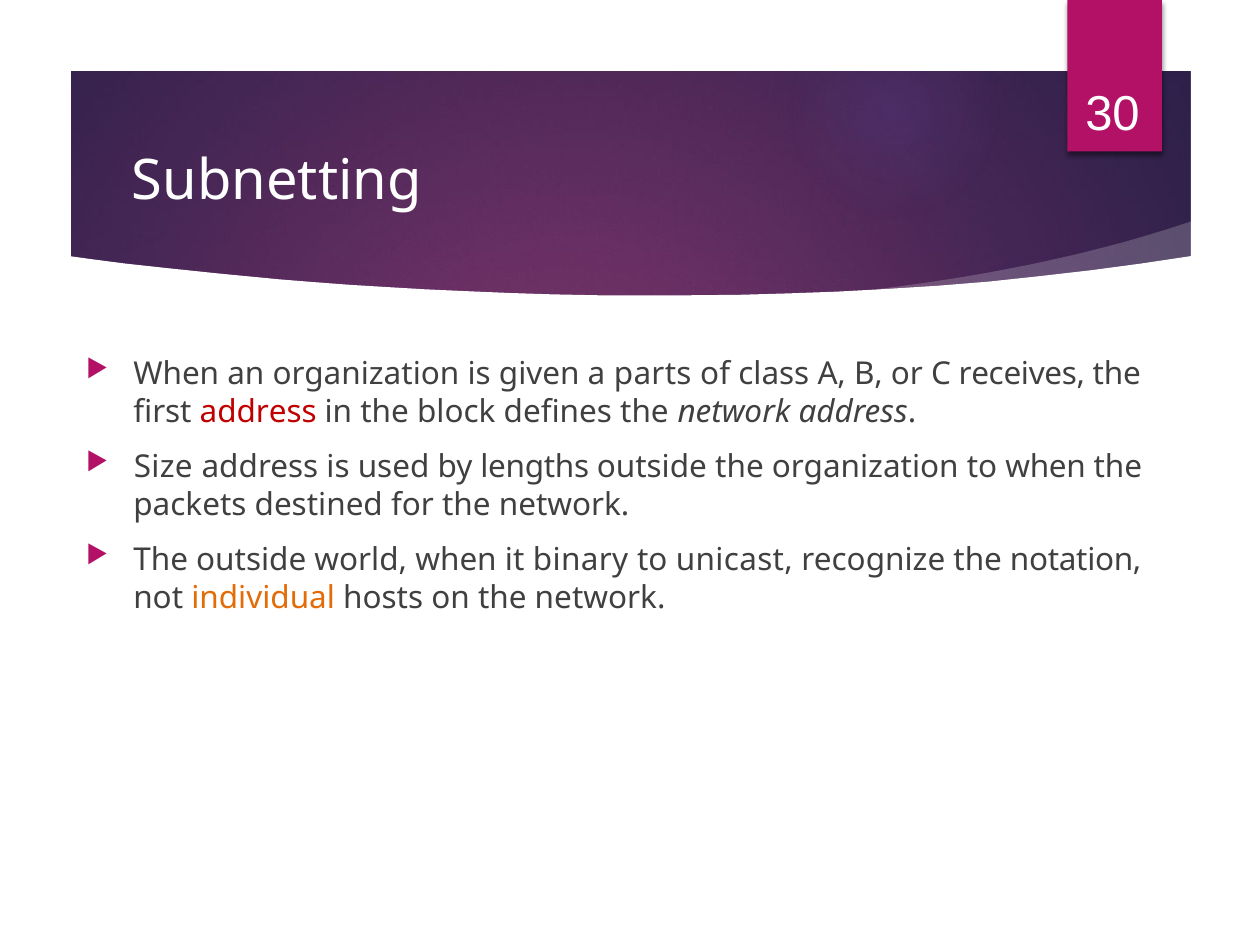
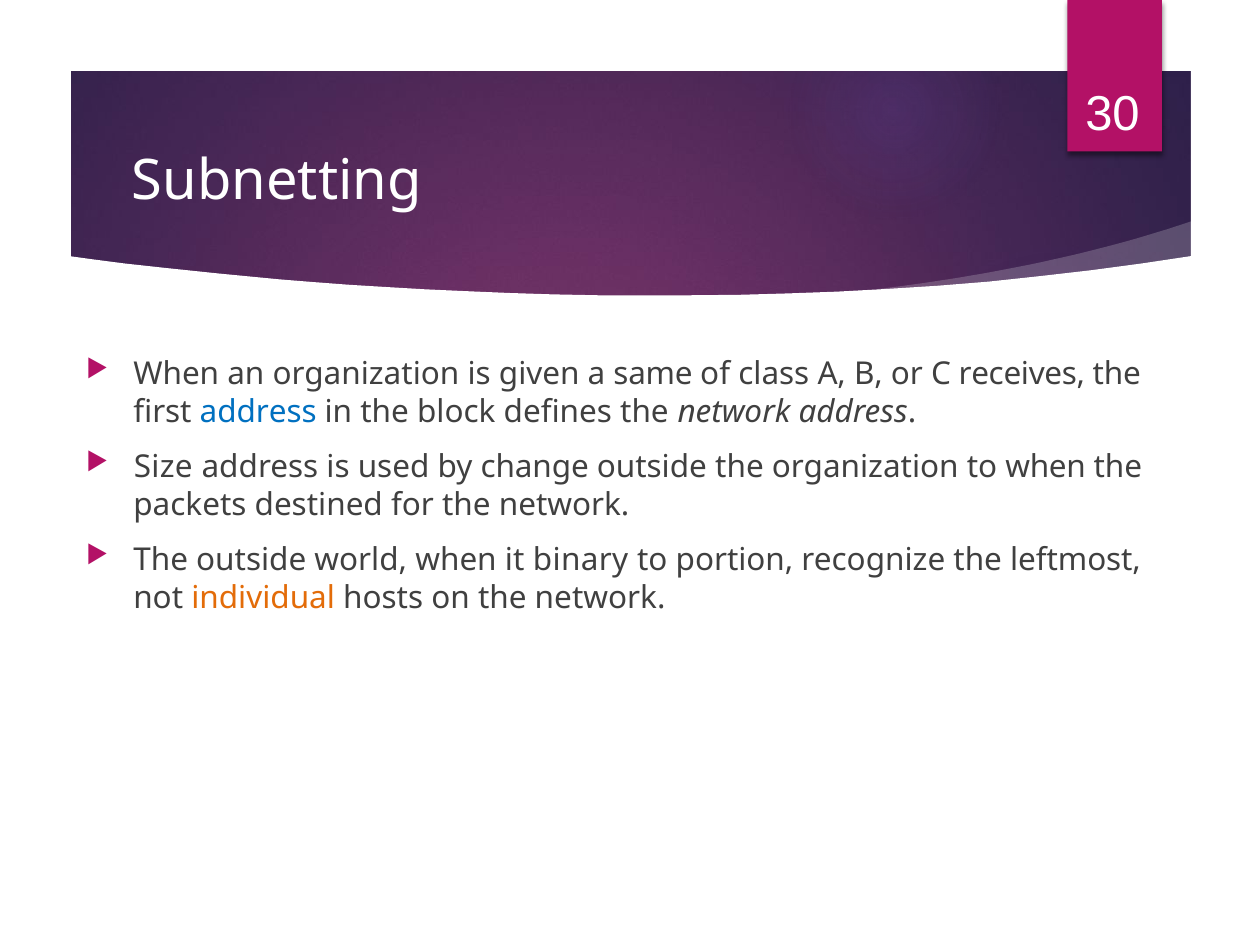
parts: parts -> same
address at (258, 412) colour: red -> blue
lengths: lengths -> change
unicast: unicast -> portion
notation: notation -> leftmost
